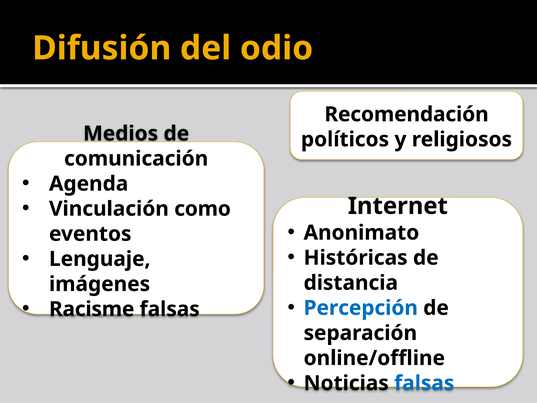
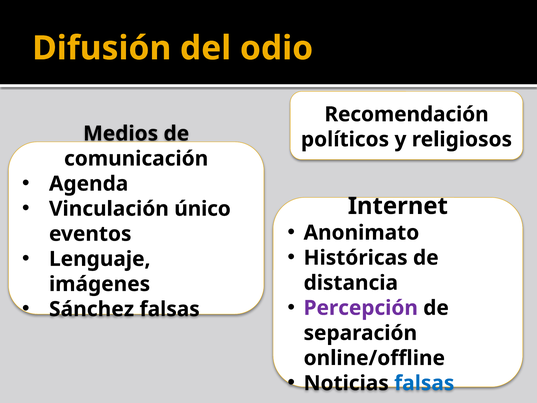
como: como -> único
Percepción colour: blue -> purple
Racisme: Racisme -> Sánchez
